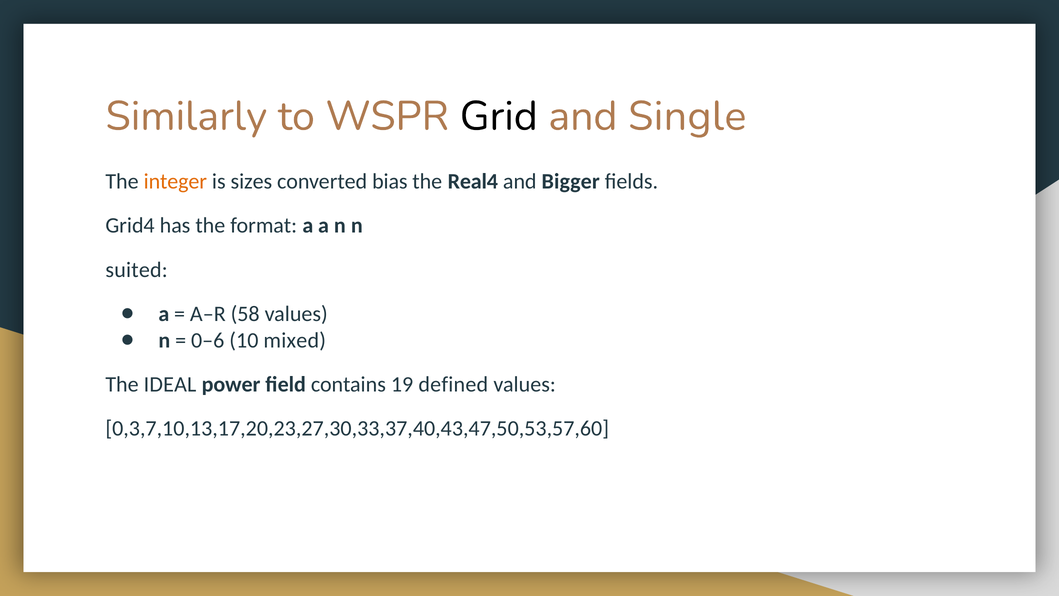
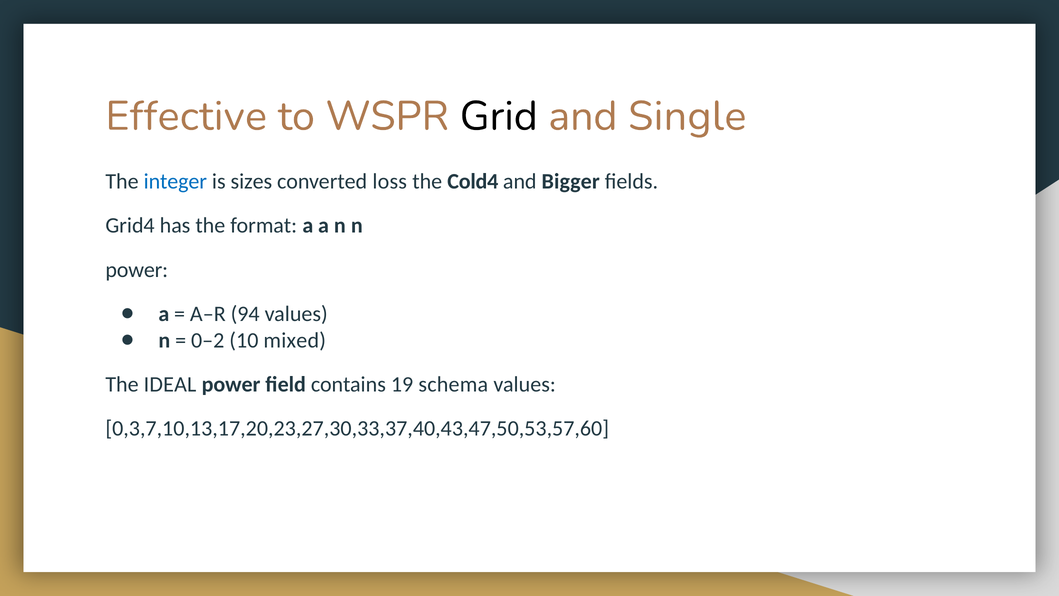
Similarly: Similarly -> Effective
integer colour: orange -> blue
bias: bias -> loss
Real4: Real4 -> Cold4
suited at (137, 270): suited -> power
58: 58 -> 94
0–6: 0–6 -> 0–2
defined: defined -> schema
